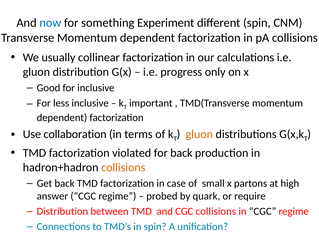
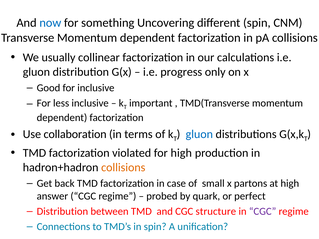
Experiment: Experiment -> Uncovering
gluon at (199, 134) colour: orange -> blue
for back: back -> high
require: require -> perfect
CGC collisions: collisions -> structure
CGC at (263, 212) colour: black -> purple
